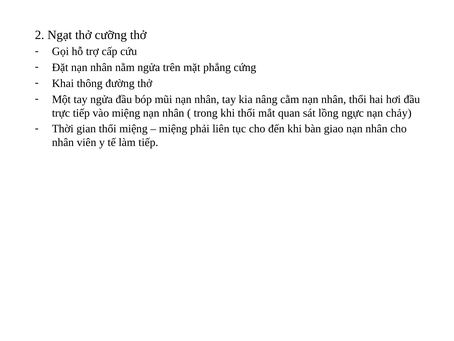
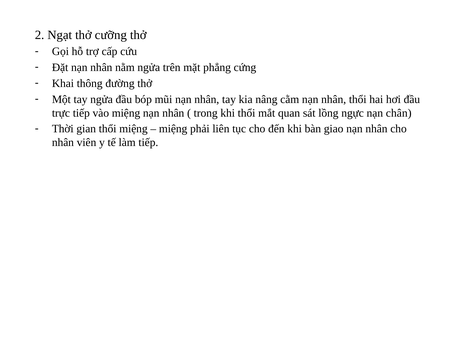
chảy: chảy -> chân
